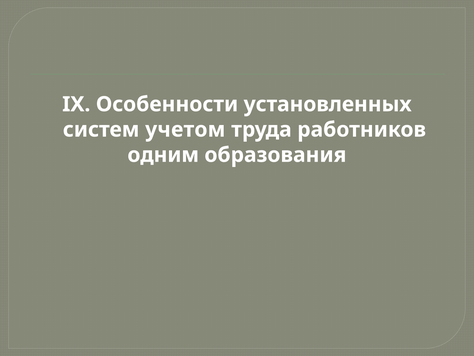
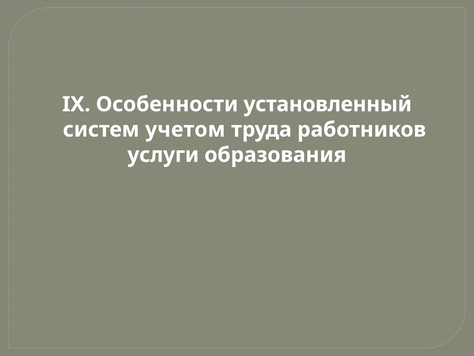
установленных: установленных -> установленный
одним: одним -> услуги
